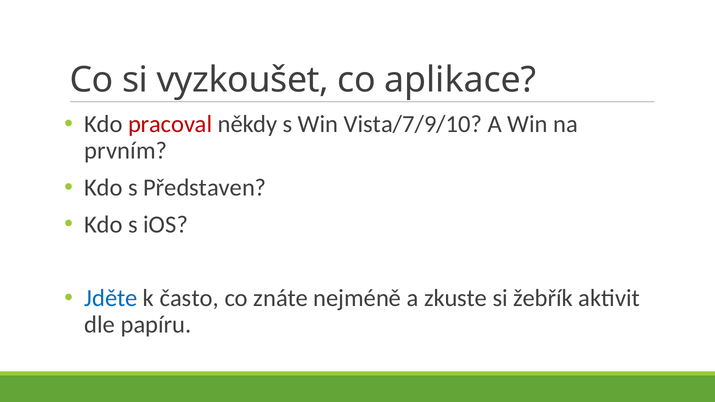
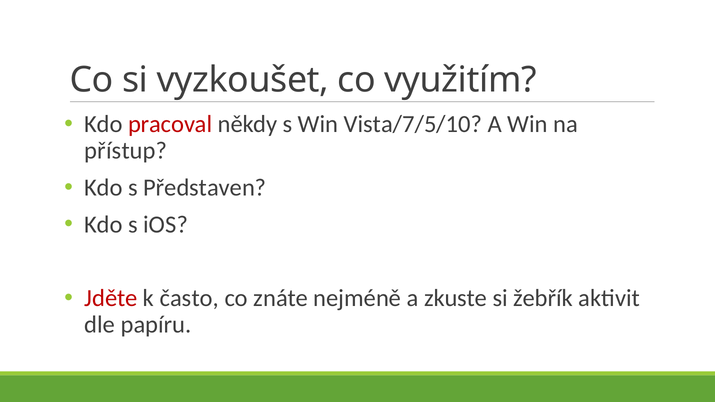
aplikace: aplikace -> využitím
Vista/7/9/10: Vista/7/9/10 -> Vista/7/5/10
prvním: prvním -> přístup
Jděte colour: blue -> red
